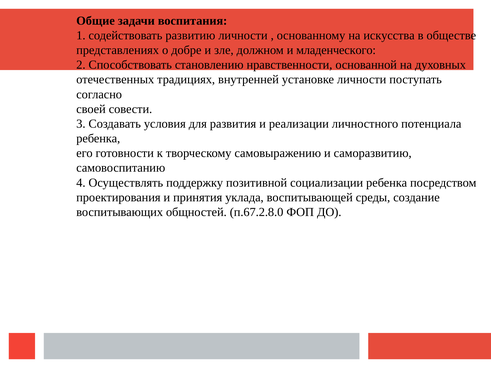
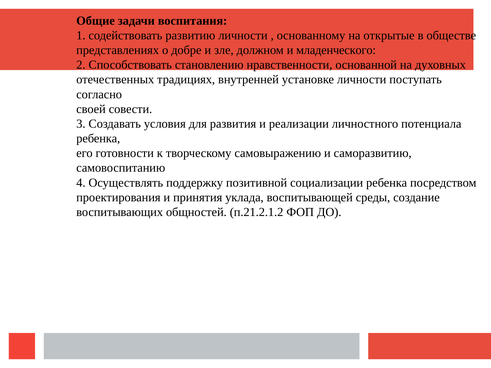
искусства: искусства -> открытые
п.67.2.8.0: п.67.2.8.0 -> п.21.2.1.2
